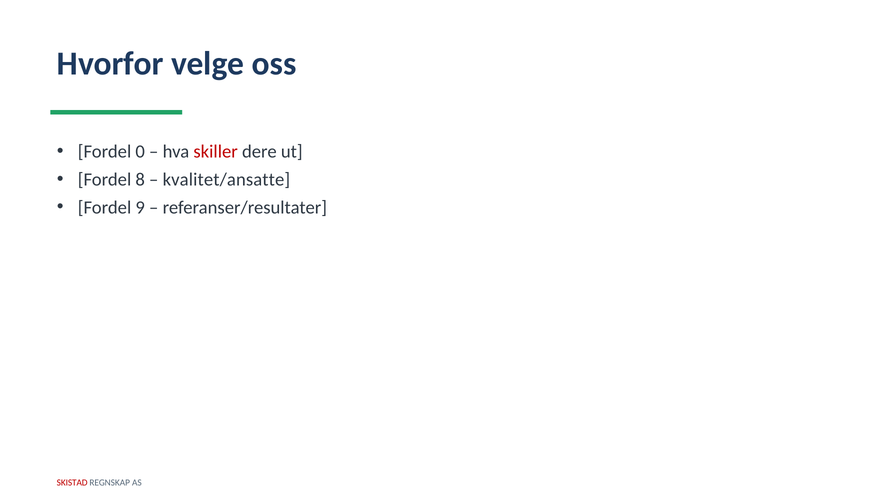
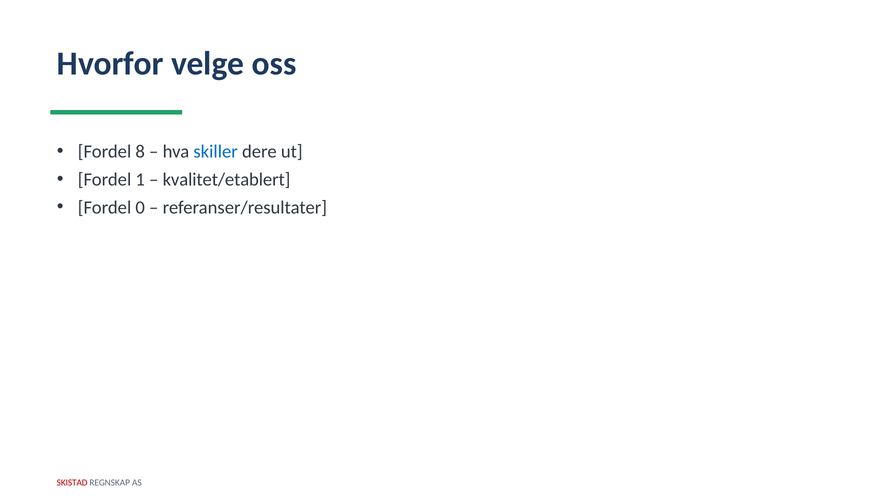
0: 0 -> 8
skiller colour: red -> blue
8: 8 -> 1
kvalitet/ansatte: kvalitet/ansatte -> kvalitet/etablert
9: 9 -> 0
